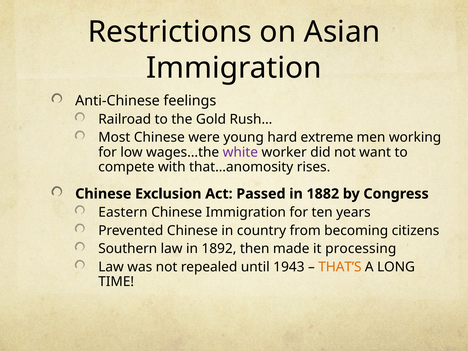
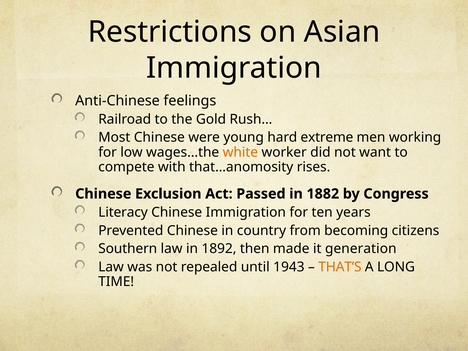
white colour: purple -> orange
Eastern: Eastern -> Literacy
processing: processing -> generation
